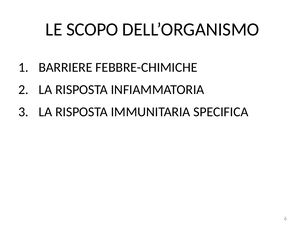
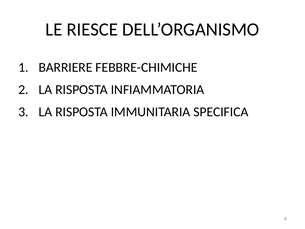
SCOPO: SCOPO -> RIESCE
